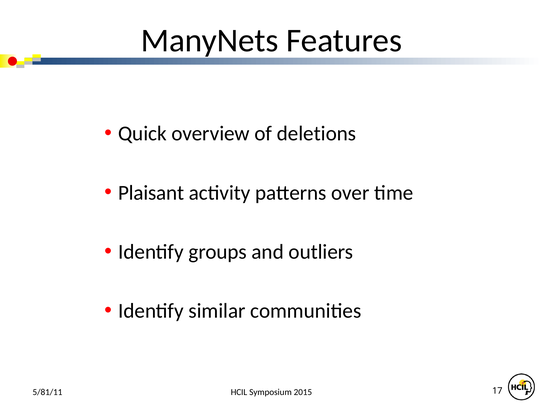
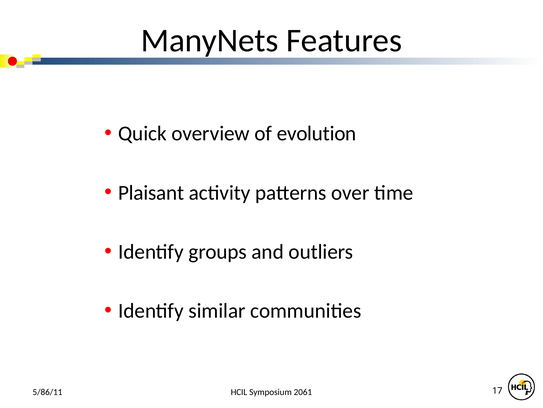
deletions: deletions -> evolution
2015: 2015 -> 2061
5/81/11: 5/81/11 -> 5/86/11
